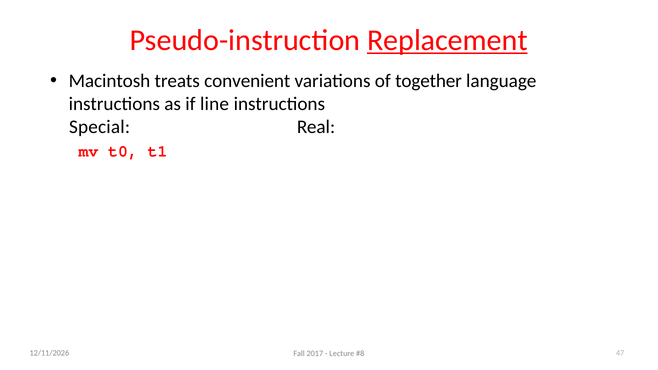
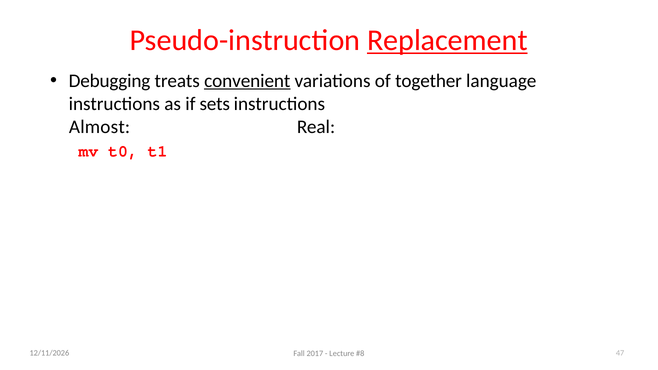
Macintosh: Macintosh -> Debugging
convenient underline: none -> present
line: line -> sets
Special: Special -> Almost
